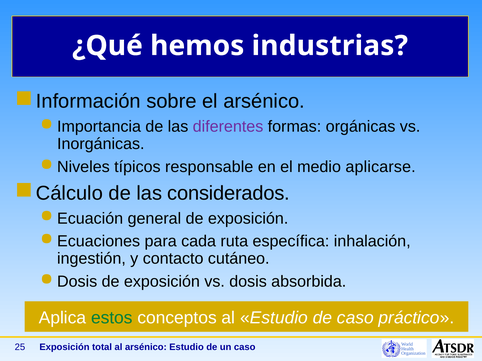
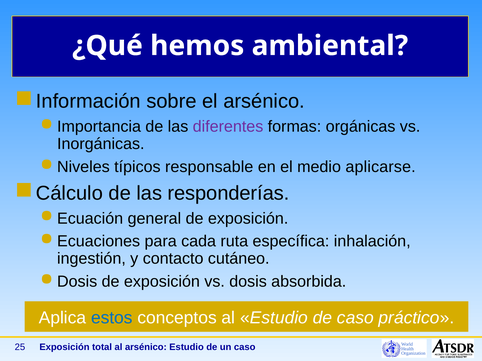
industrias: industrias -> ambiental
considerados: considerados -> responderías
estos colour: green -> blue
